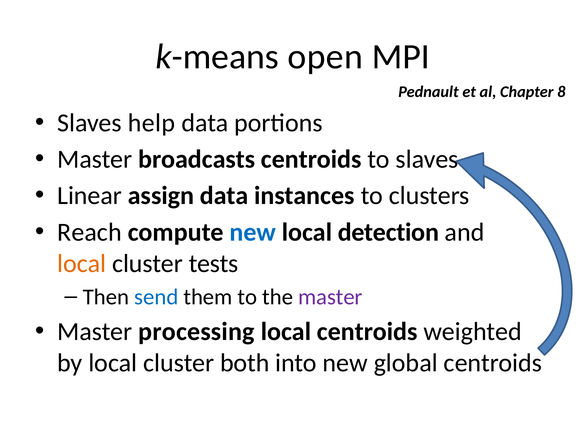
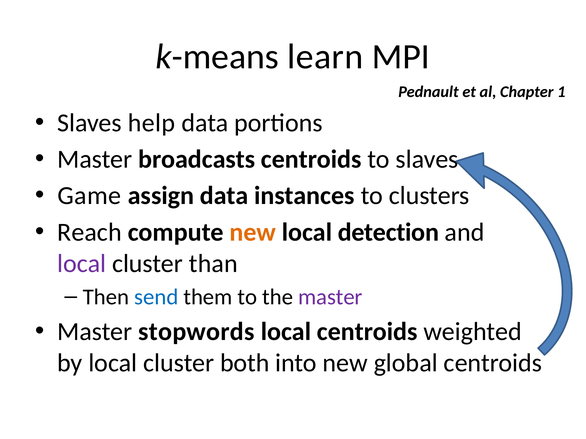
open: open -> learn
8: 8 -> 1
Linear: Linear -> Game
new at (253, 232) colour: blue -> orange
local at (82, 264) colour: orange -> purple
tests: tests -> than
processing: processing -> stopwords
